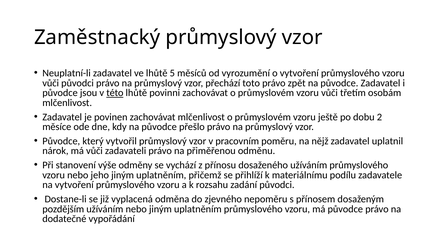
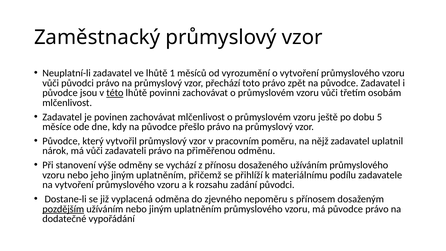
5: 5 -> 1
2: 2 -> 5
pozdějším underline: none -> present
